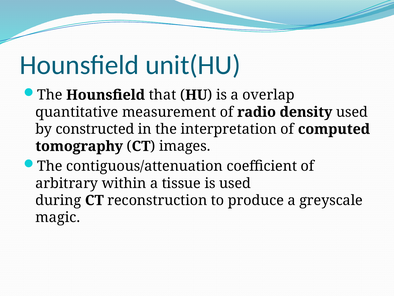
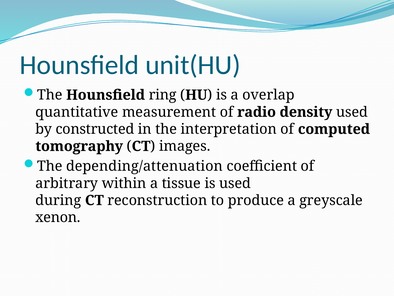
that: that -> ring
contiguous/attenuation: contiguous/attenuation -> depending/attenuation
magic: magic -> xenon
